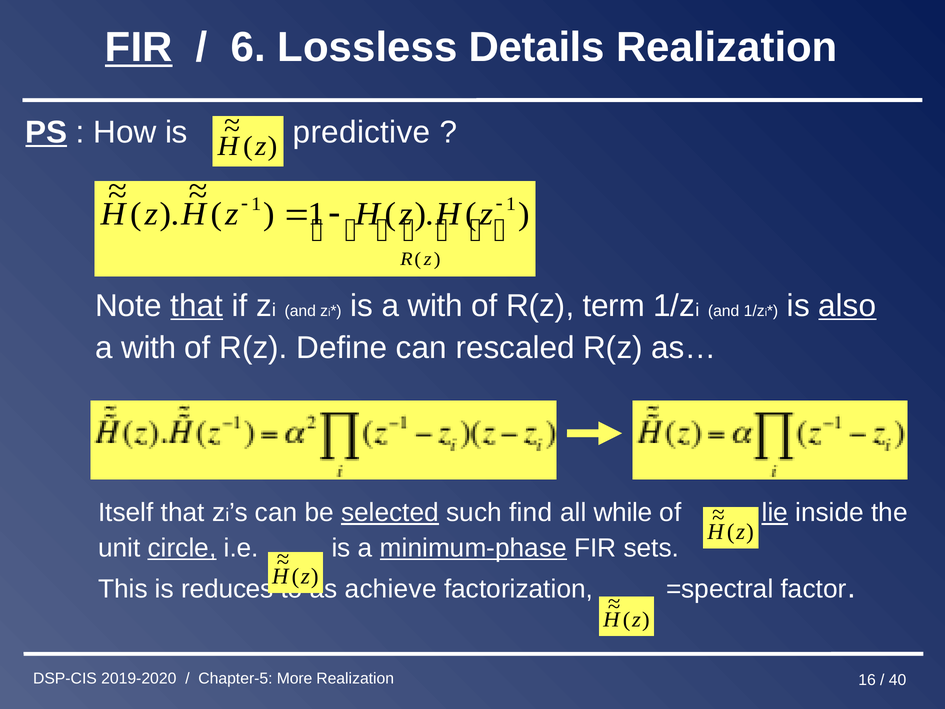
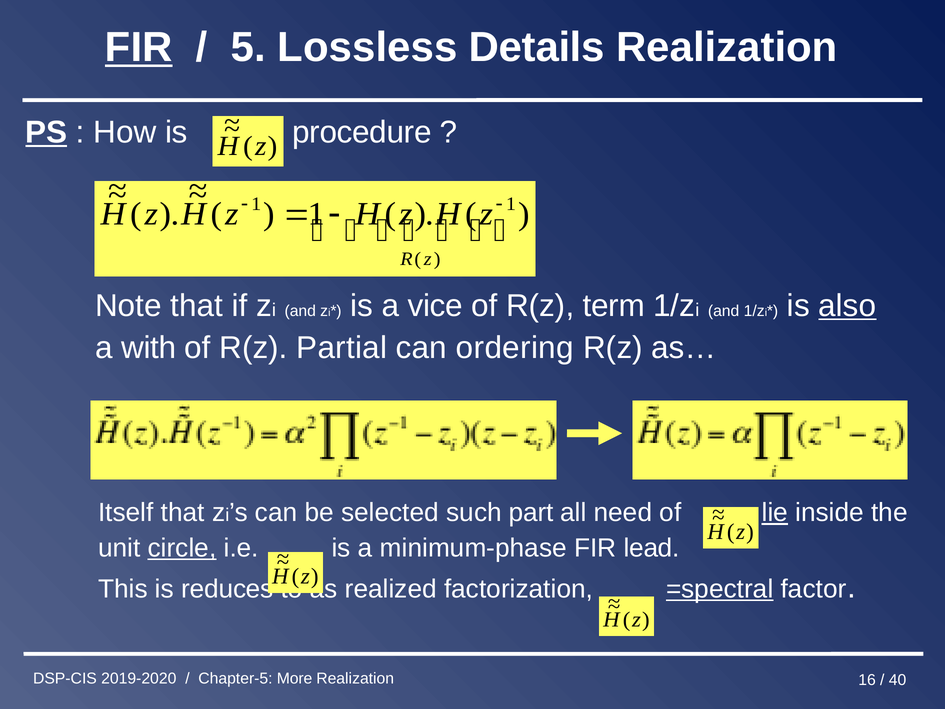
6: 6 -> 5
predictive: predictive -> procedure
that at (197, 306) underline: present -> none
is a with: with -> vice
Define: Define -> Partial
rescaled: rescaled -> ordering
selected underline: present -> none
find: find -> part
while: while -> need
minimum-phase underline: present -> none
sets: sets -> lead
achieve: achieve -> realized
=spectral underline: none -> present
